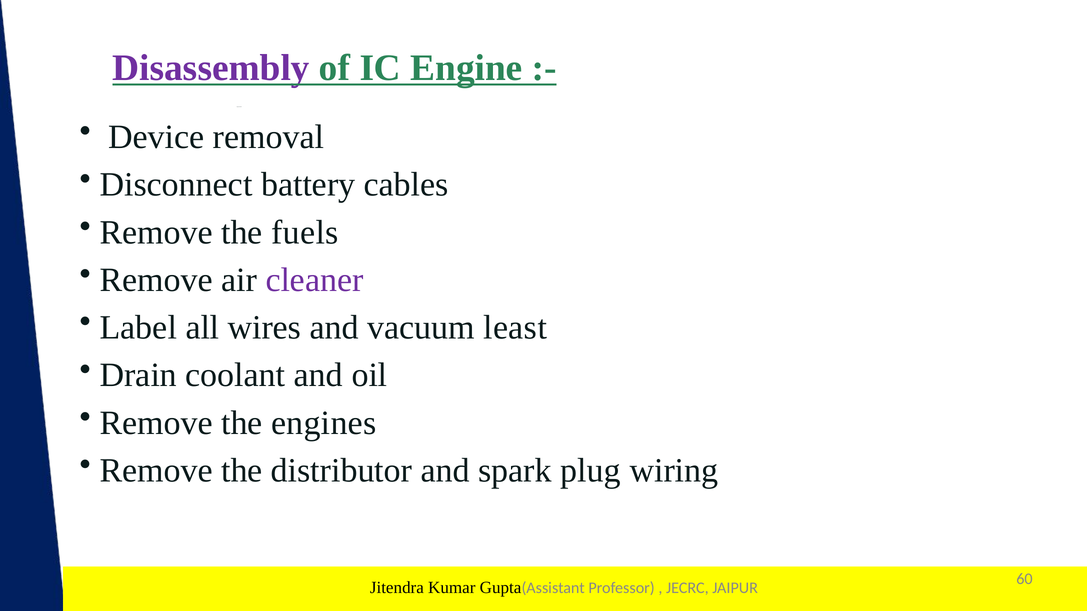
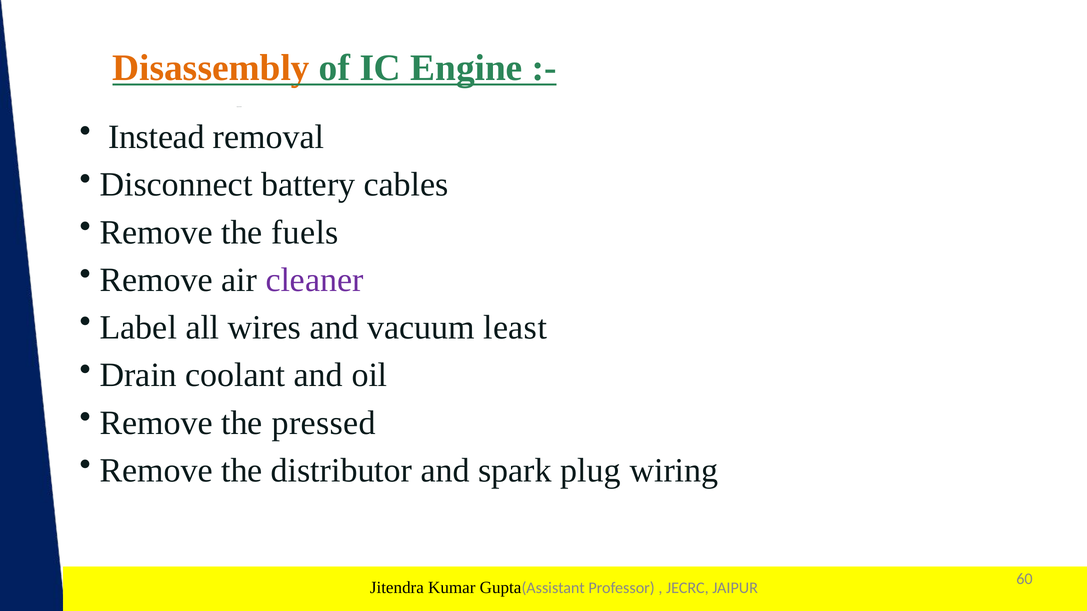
Disassembly colour: purple -> orange
Device: Device -> Instead
engines: engines -> pressed
